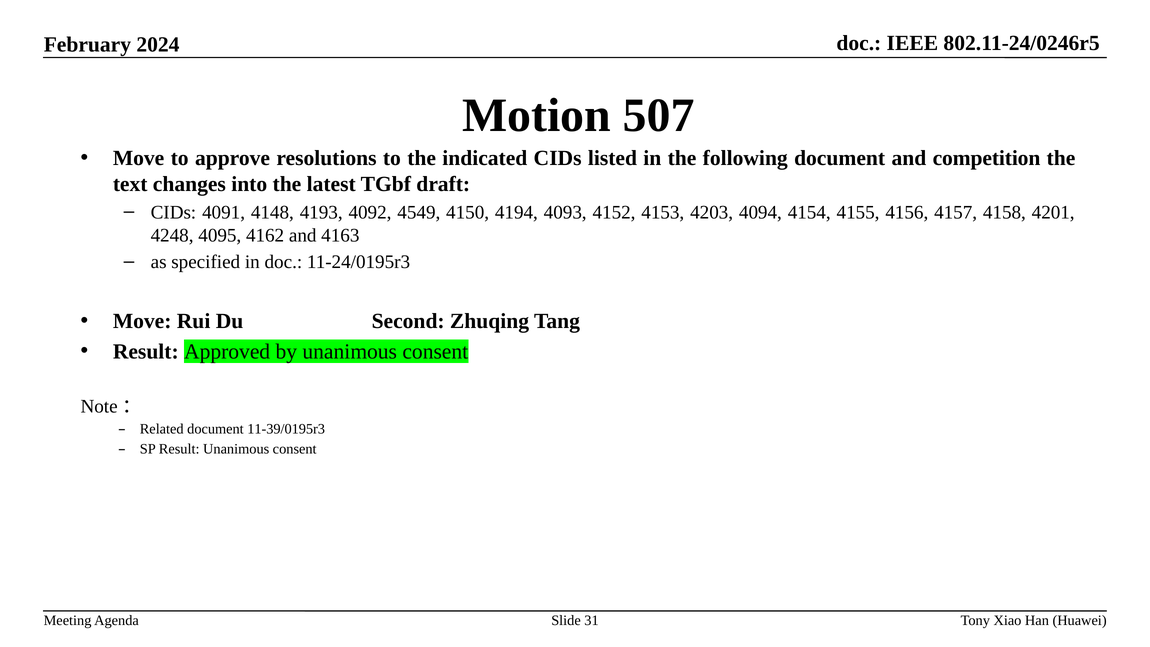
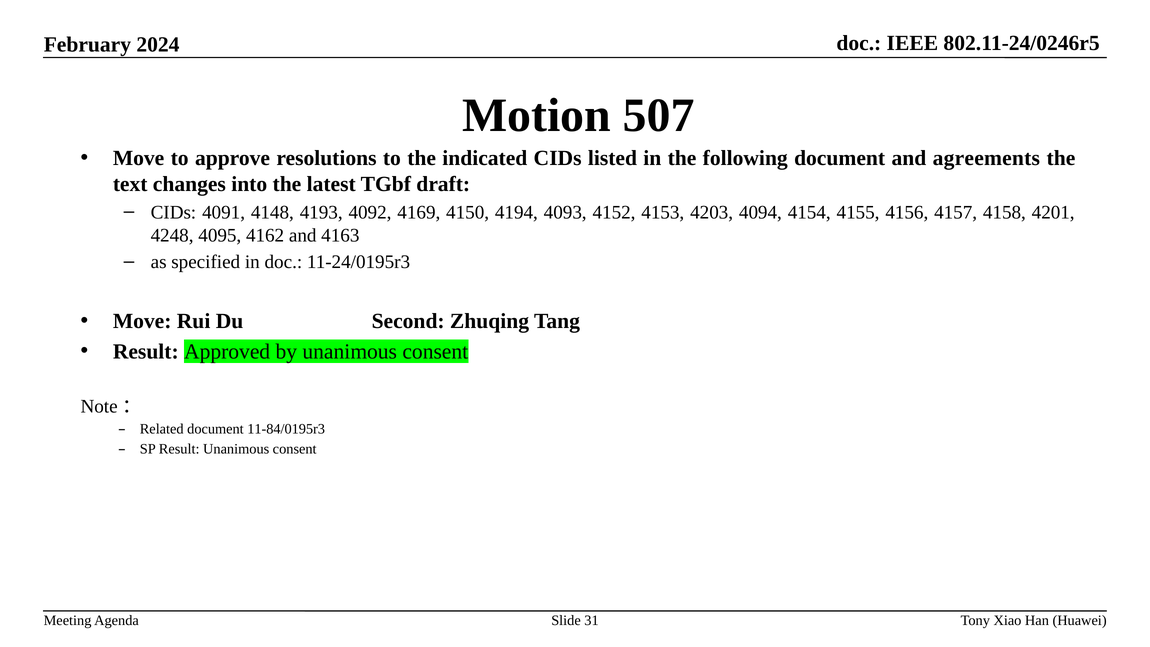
competition: competition -> agreements
4549: 4549 -> 4169
11-39/0195r3: 11-39/0195r3 -> 11-84/0195r3
